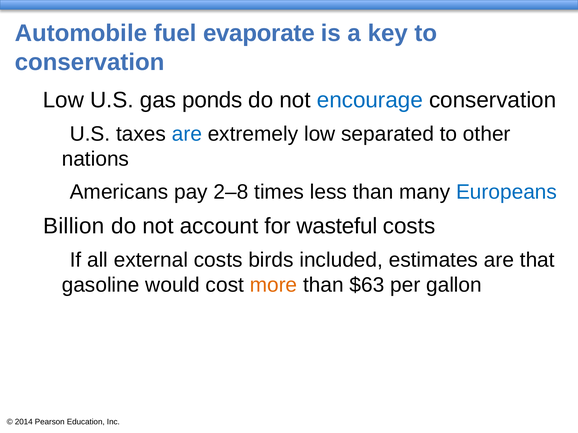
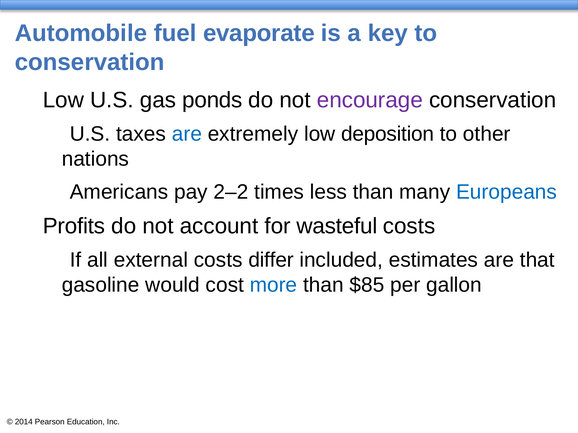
encourage colour: blue -> purple
separated: separated -> deposition
2–8: 2–8 -> 2–2
Billion: Billion -> Profits
birds: birds -> differ
more colour: orange -> blue
$63: $63 -> $85
